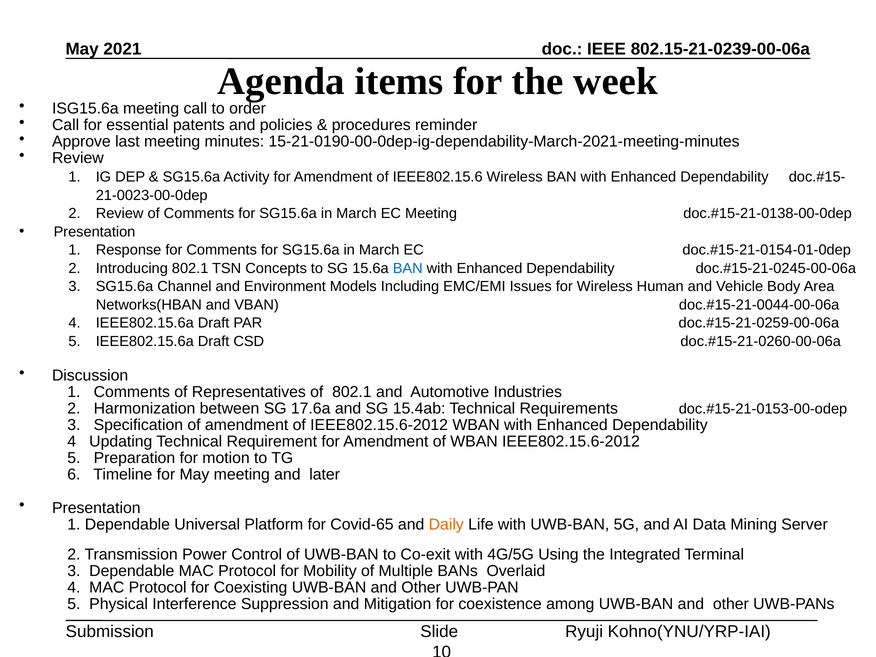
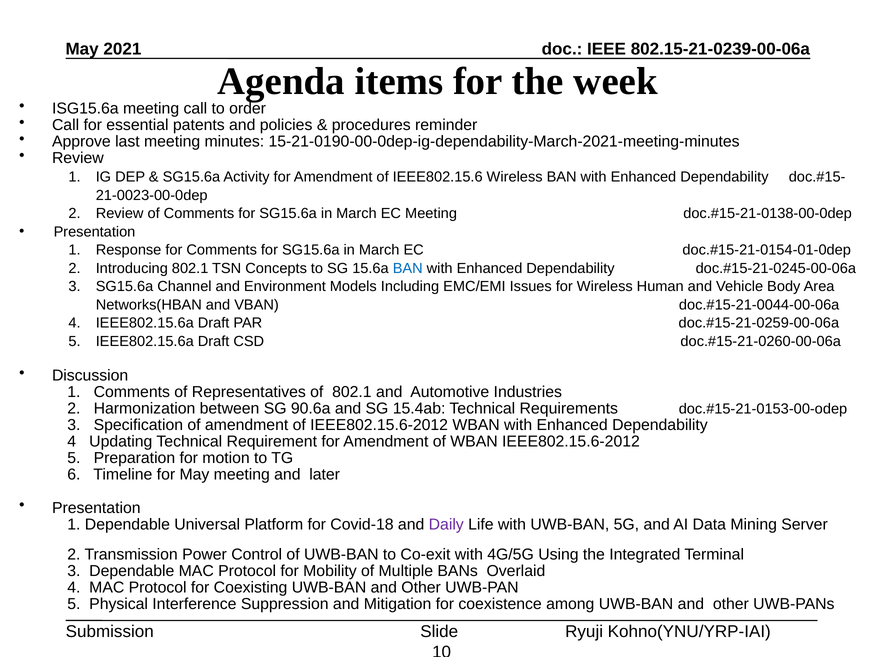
17.6a: 17.6a -> 90.6a
Covid-65: Covid-65 -> Covid-18
Daily colour: orange -> purple
